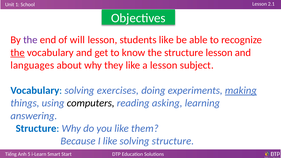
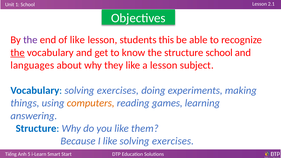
of will: will -> like
students like: like -> this
structure lesson: lesson -> school
making underline: present -> none
computers colour: black -> orange
asking: asking -> games
like solving structure: structure -> exercises
